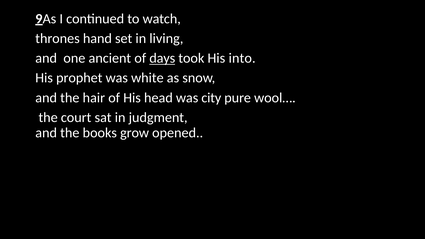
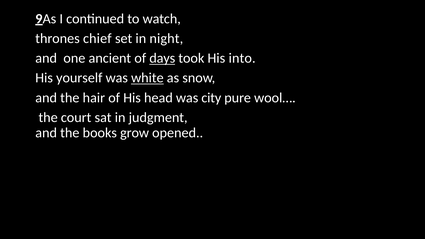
hand: hand -> chief
living: living -> night
prophet: prophet -> yourself
white underline: none -> present
